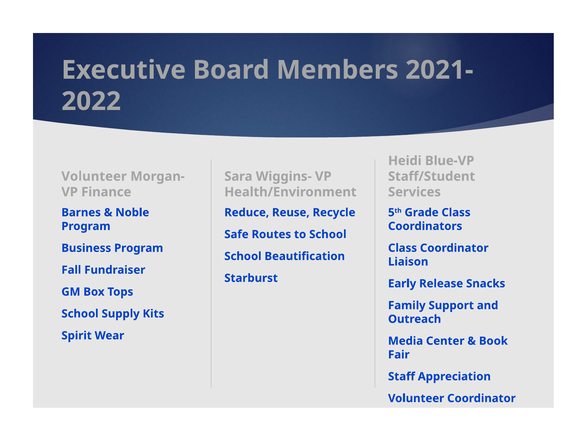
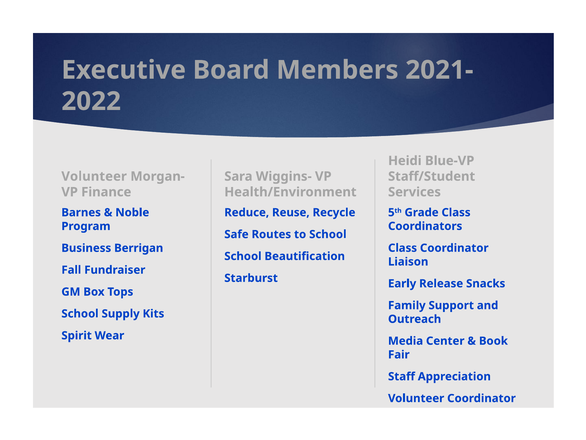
Business Program: Program -> Berrigan
